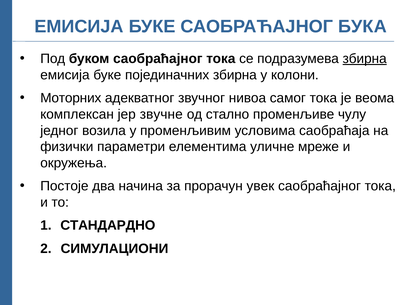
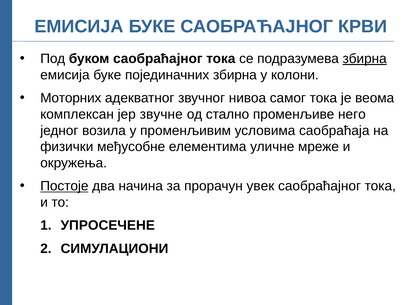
БУКА: БУКА -> КРВИ
чулу: чулу -> него
параметри: параметри -> међусобне
Постоје underline: none -> present
СТАНДАРДНО: СТАНДАРДНО -> УПРОСЕЧЕНЕ
